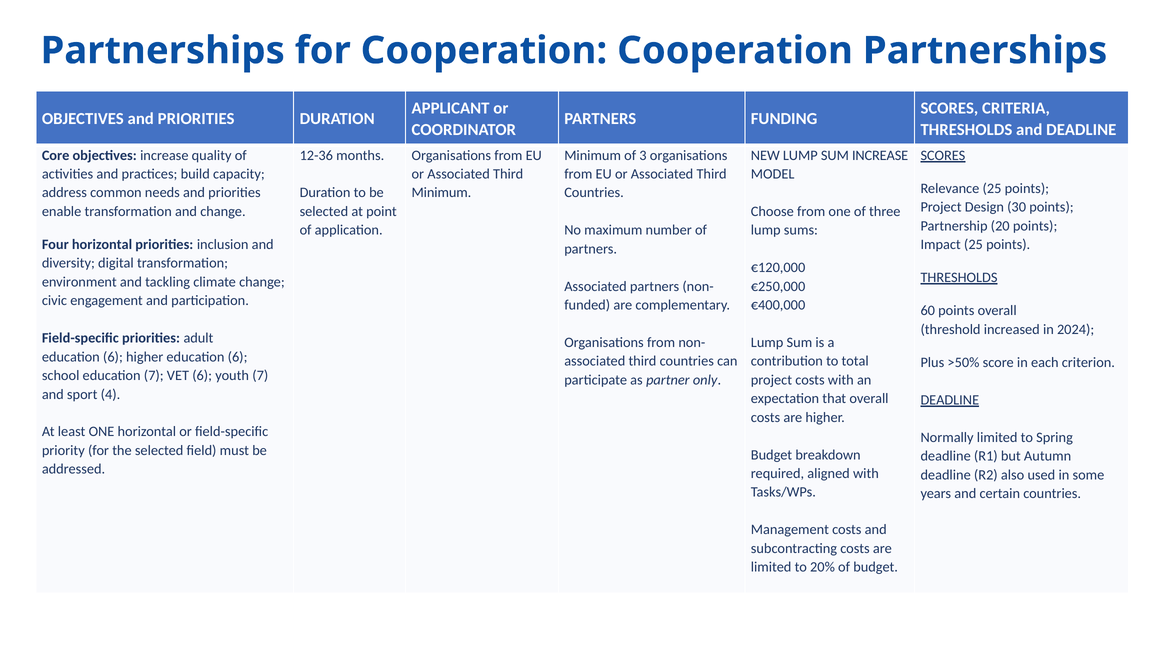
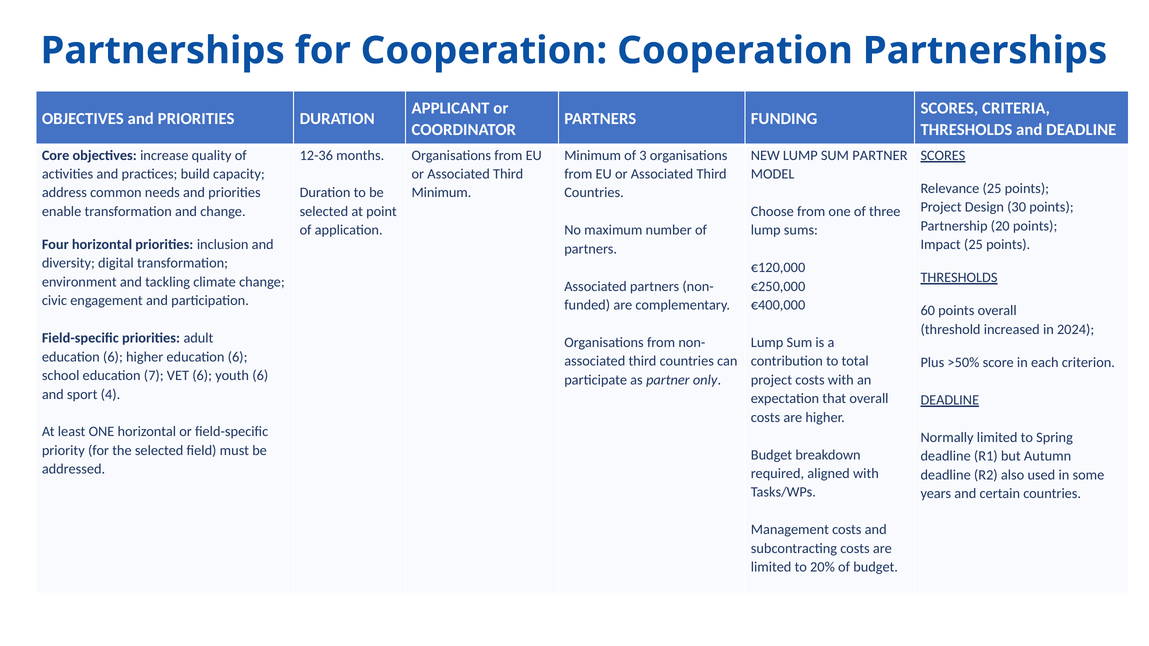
SUM INCREASE: INCREASE -> PARTNER
youth 7: 7 -> 6
